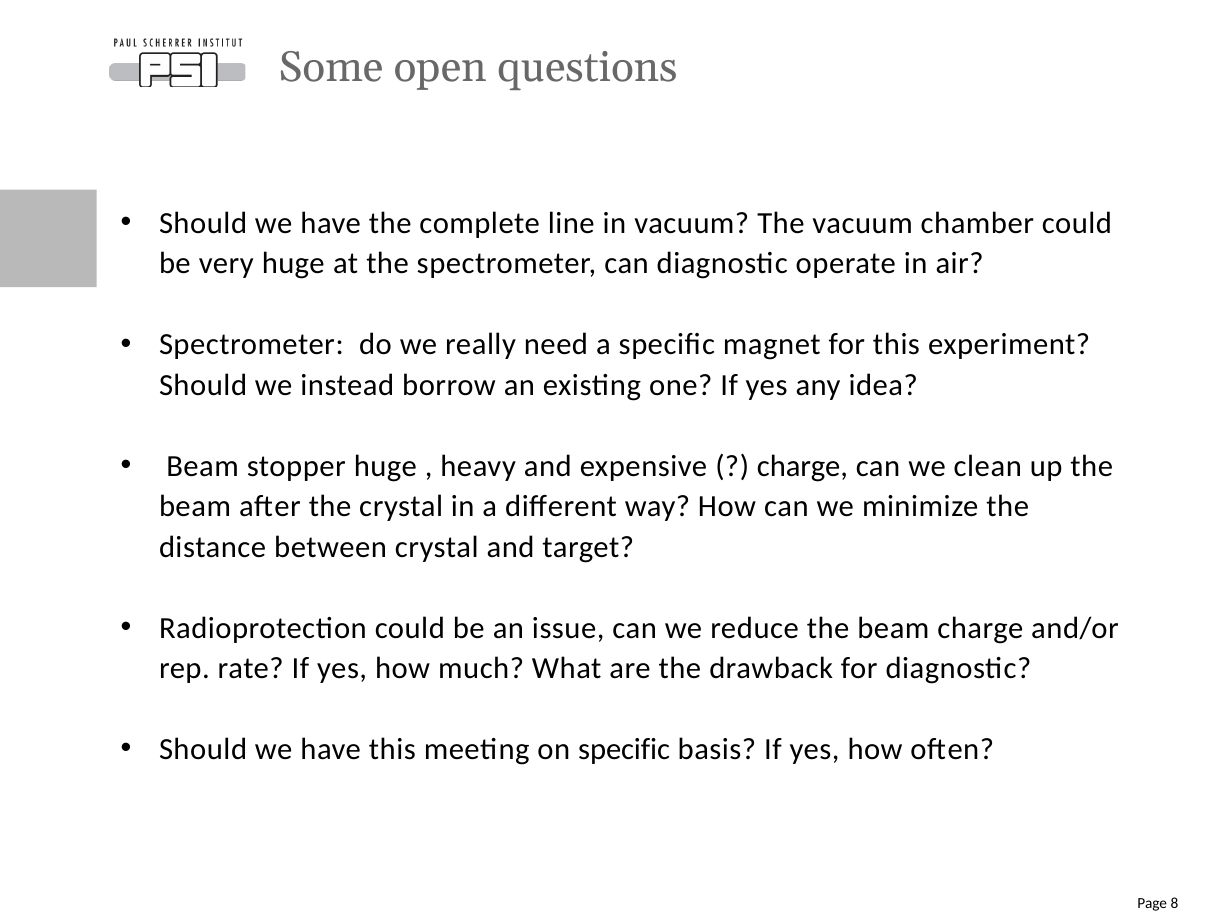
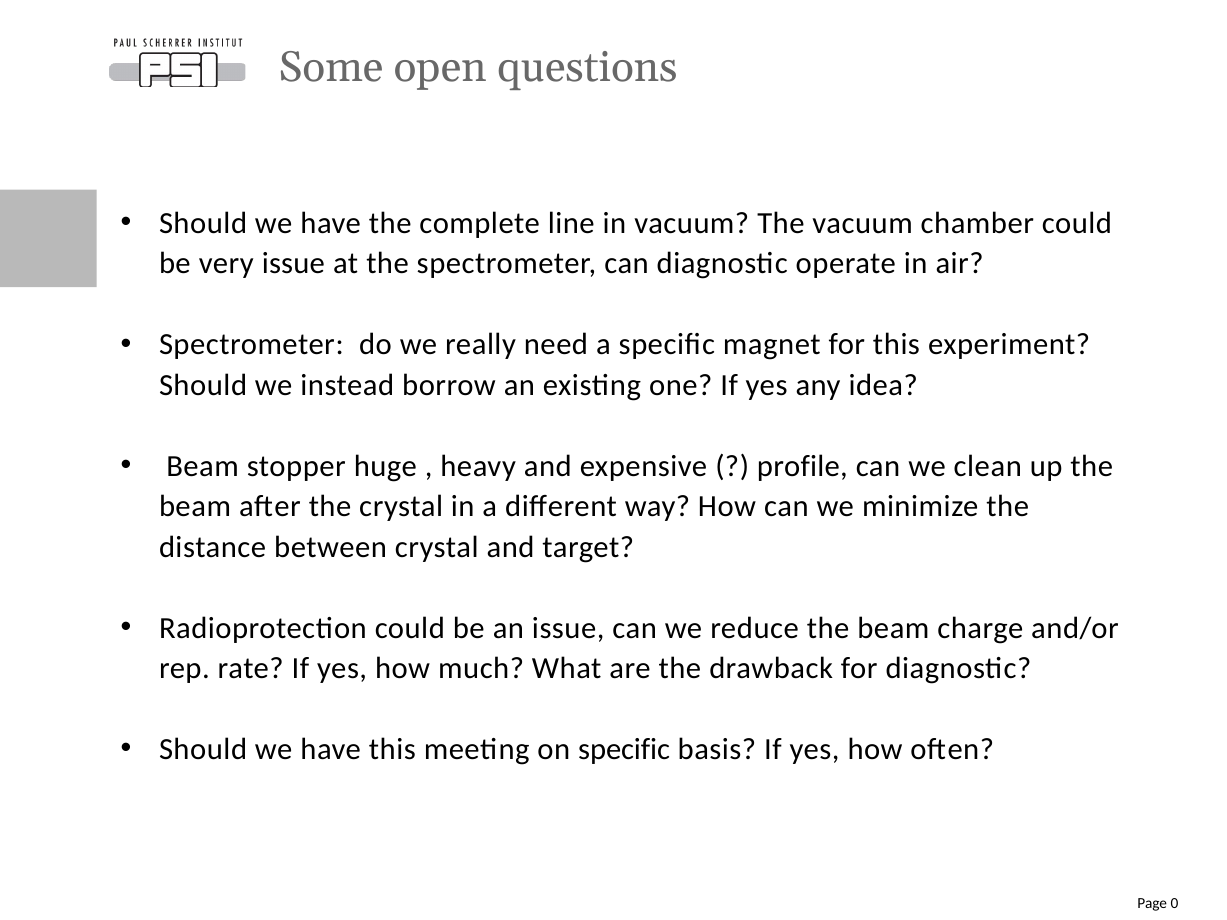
very huge: huge -> issue
charge at (802, 466): charge -> profile
8: 8 -> 0
